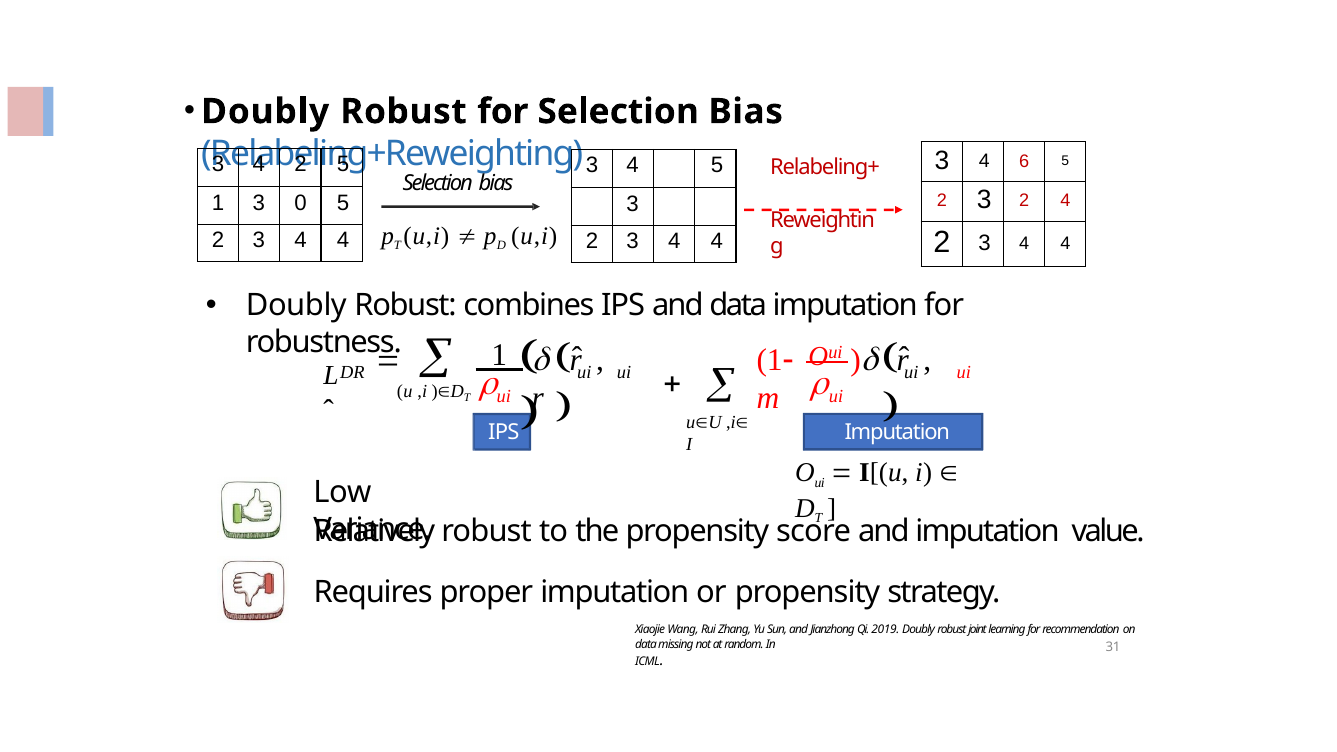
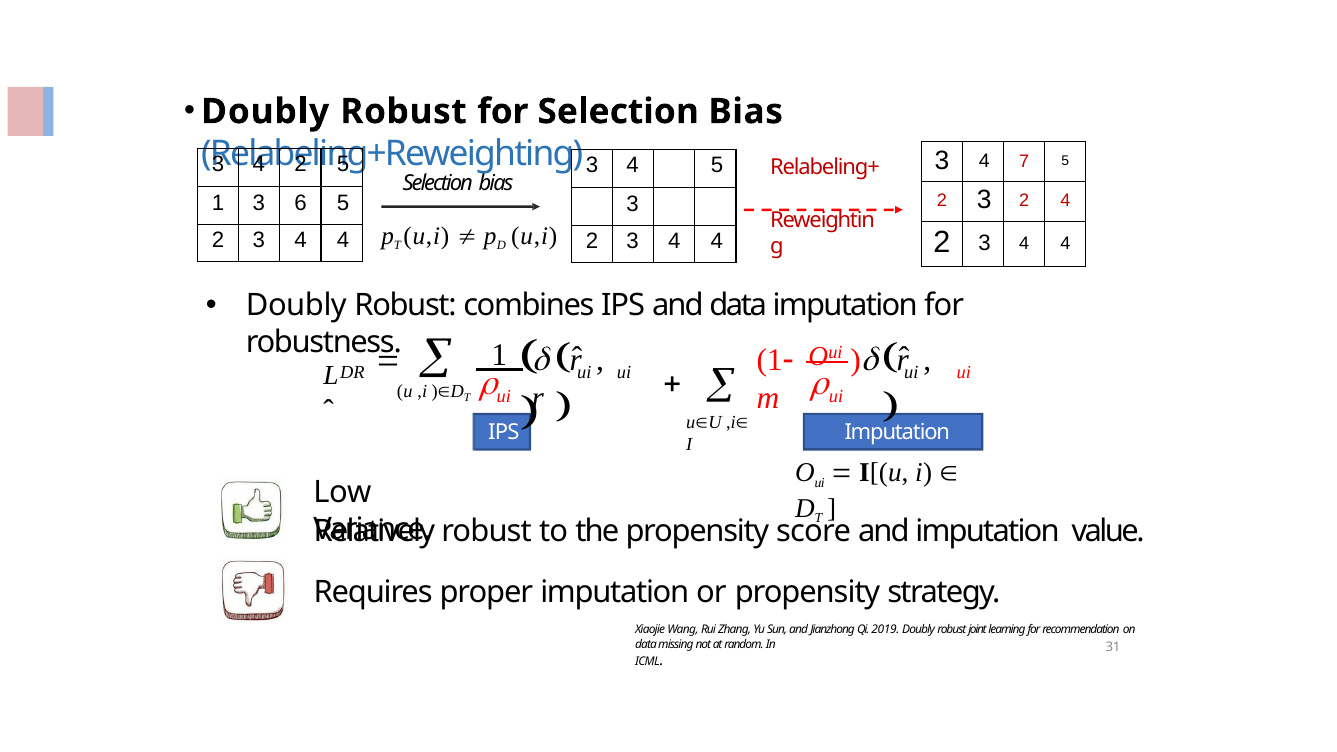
6: 6 -> 7
0: 0 -> 6
